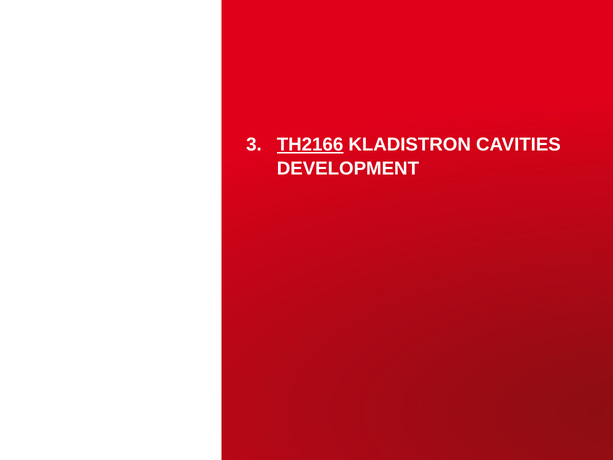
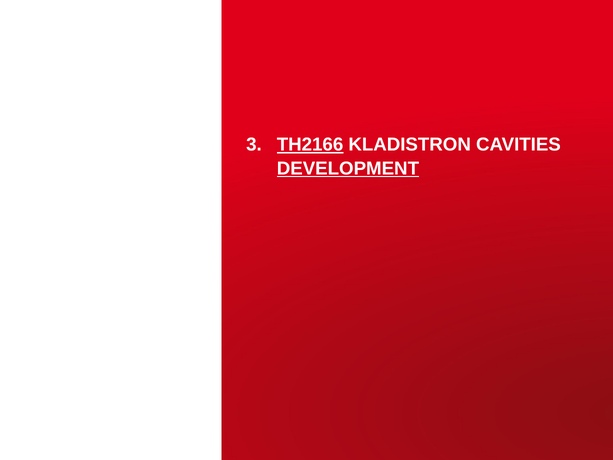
DEVELOPMENT underline: none -> present
